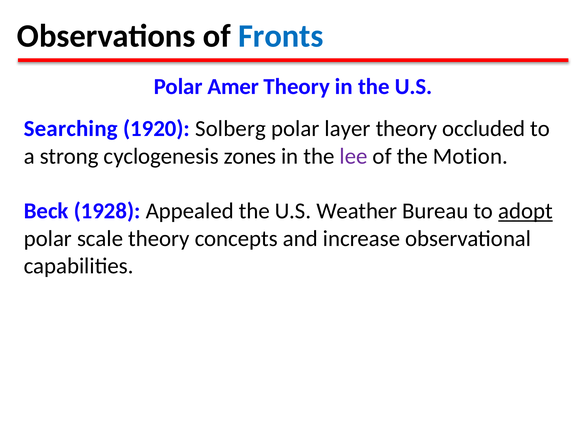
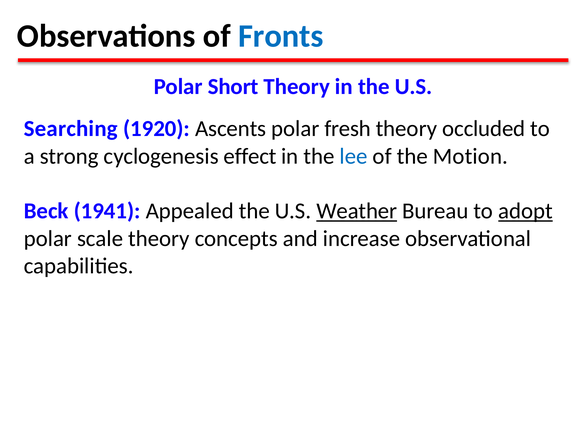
Amer: Amer -> Short
Solberg: Solberg -> Ascents
layer: layer -> fresh
zones: zones -> effect
lee colour: purple -> blue
1928: 1928 -> 1941
Weather underline: none -> present
